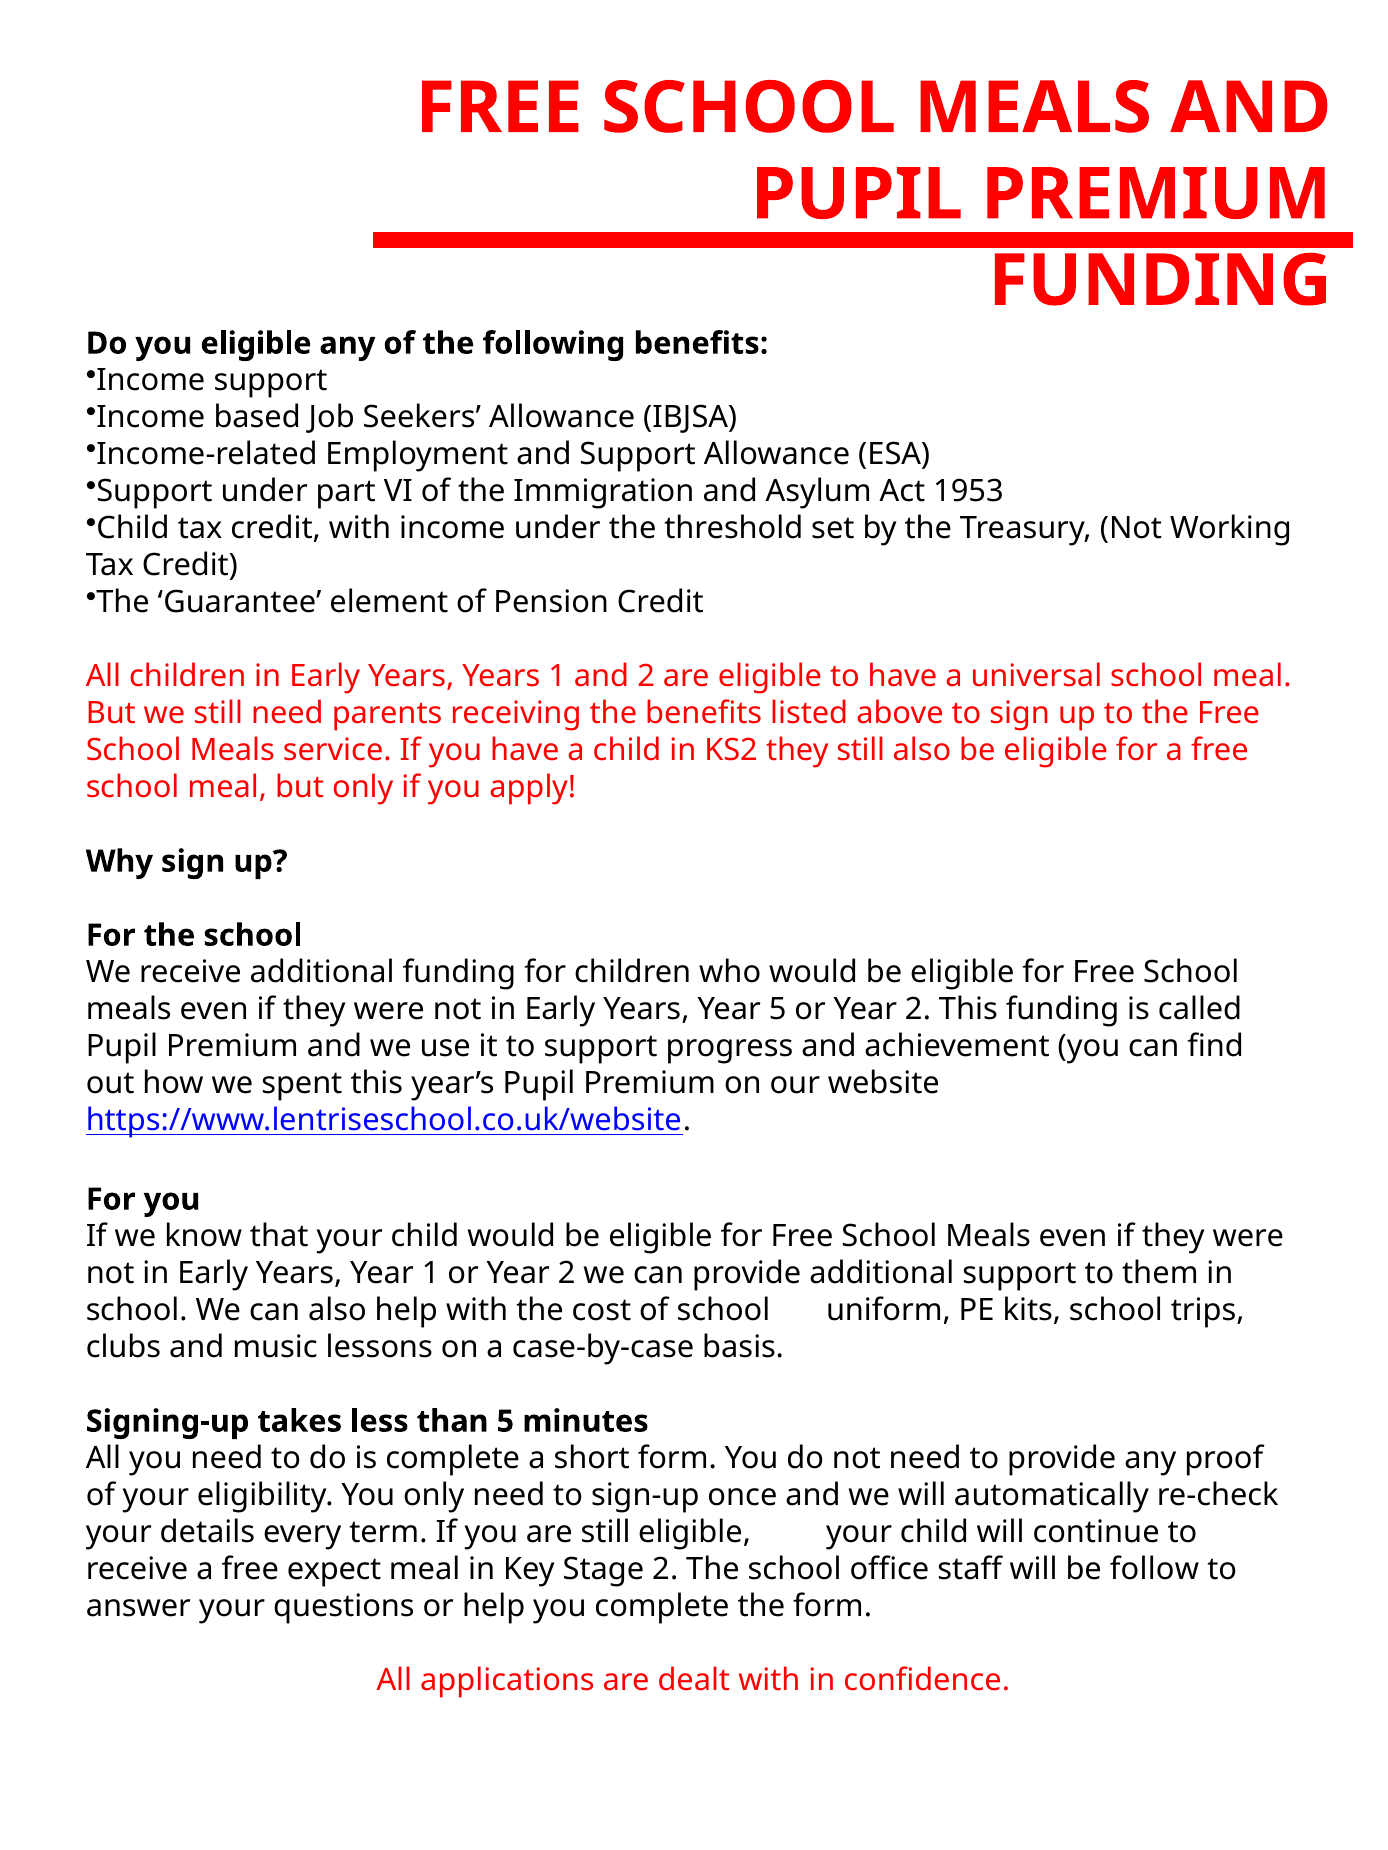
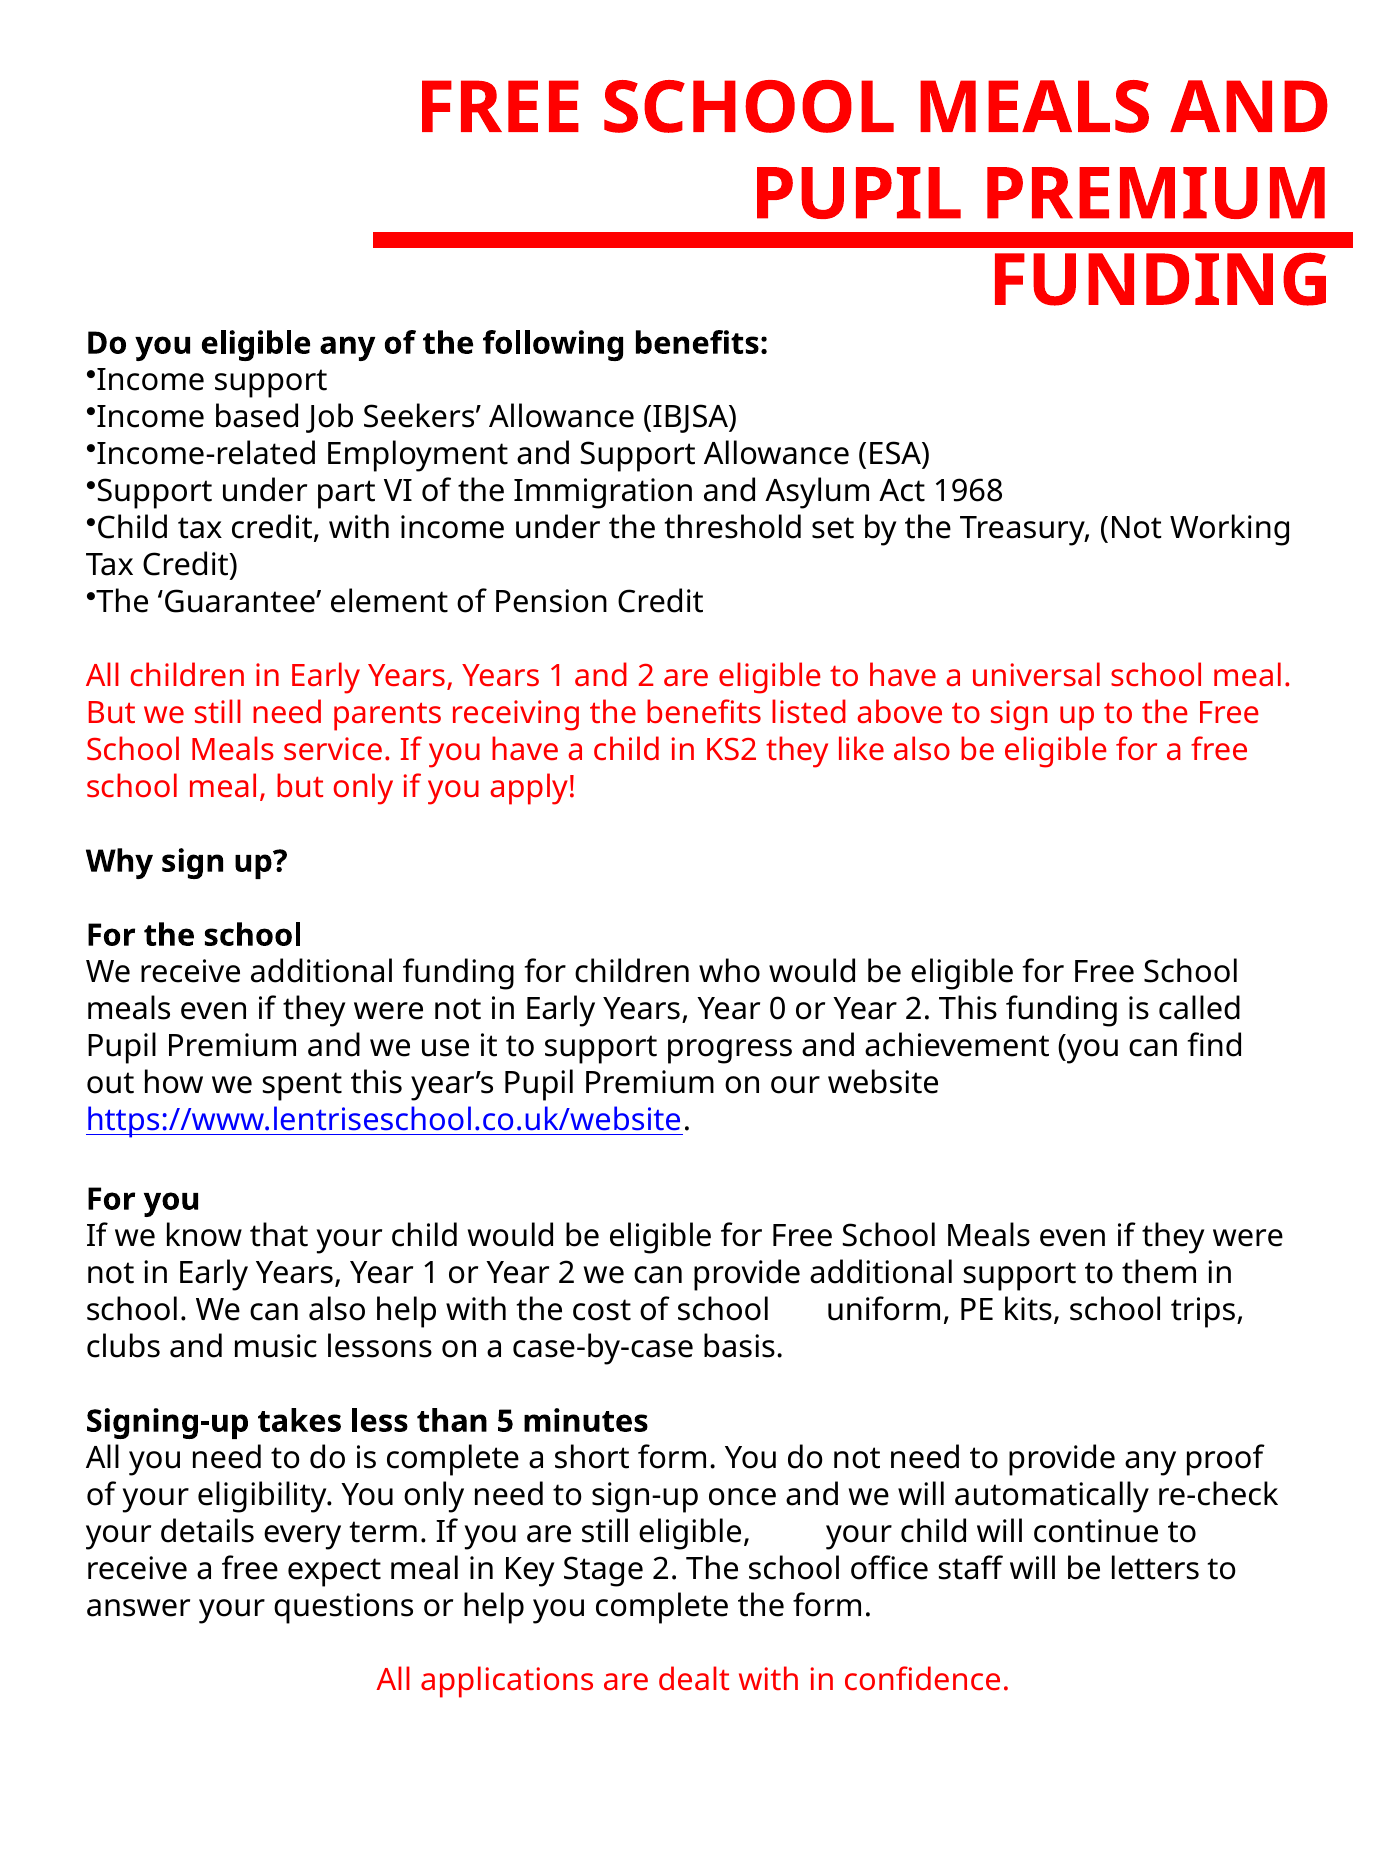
1953: 1953 -> 1968
they still: still -> like
Year 5: 5 -> 0
follow: follow -> letters
